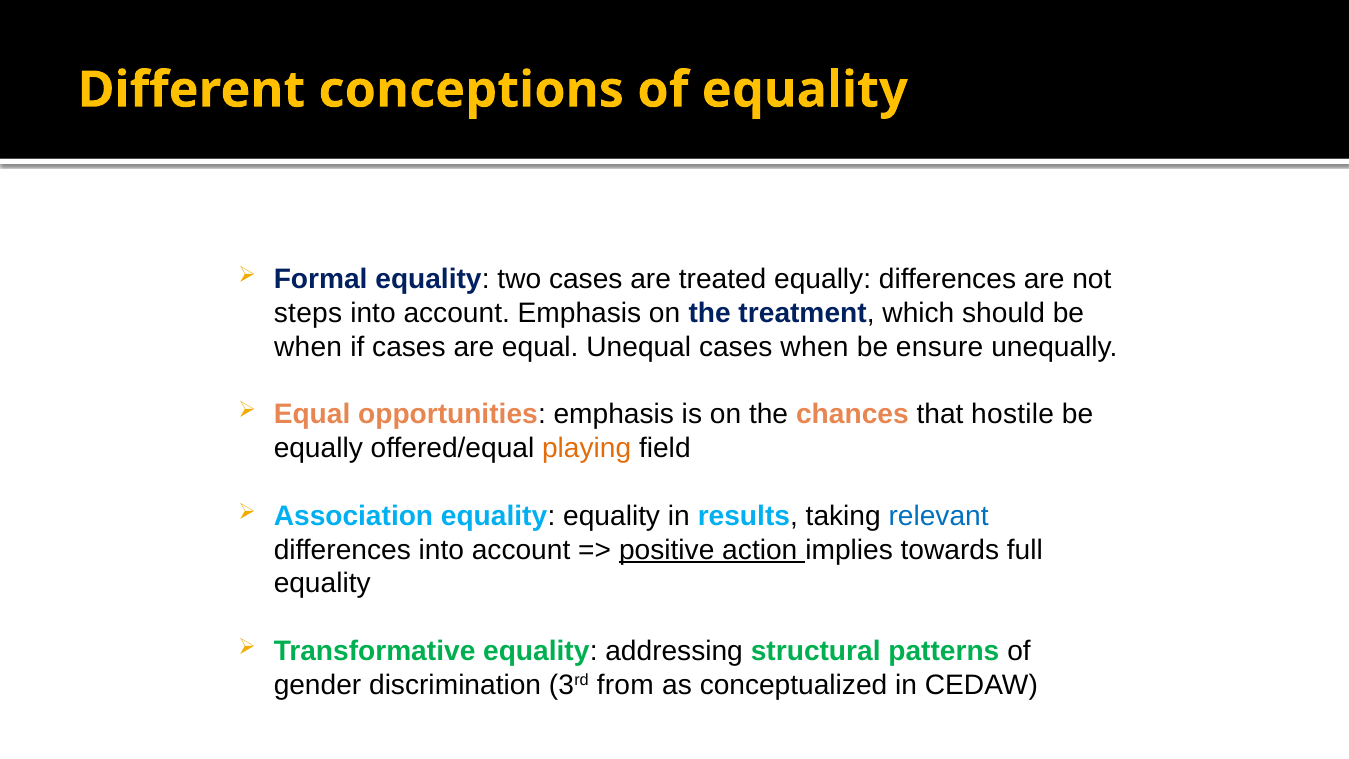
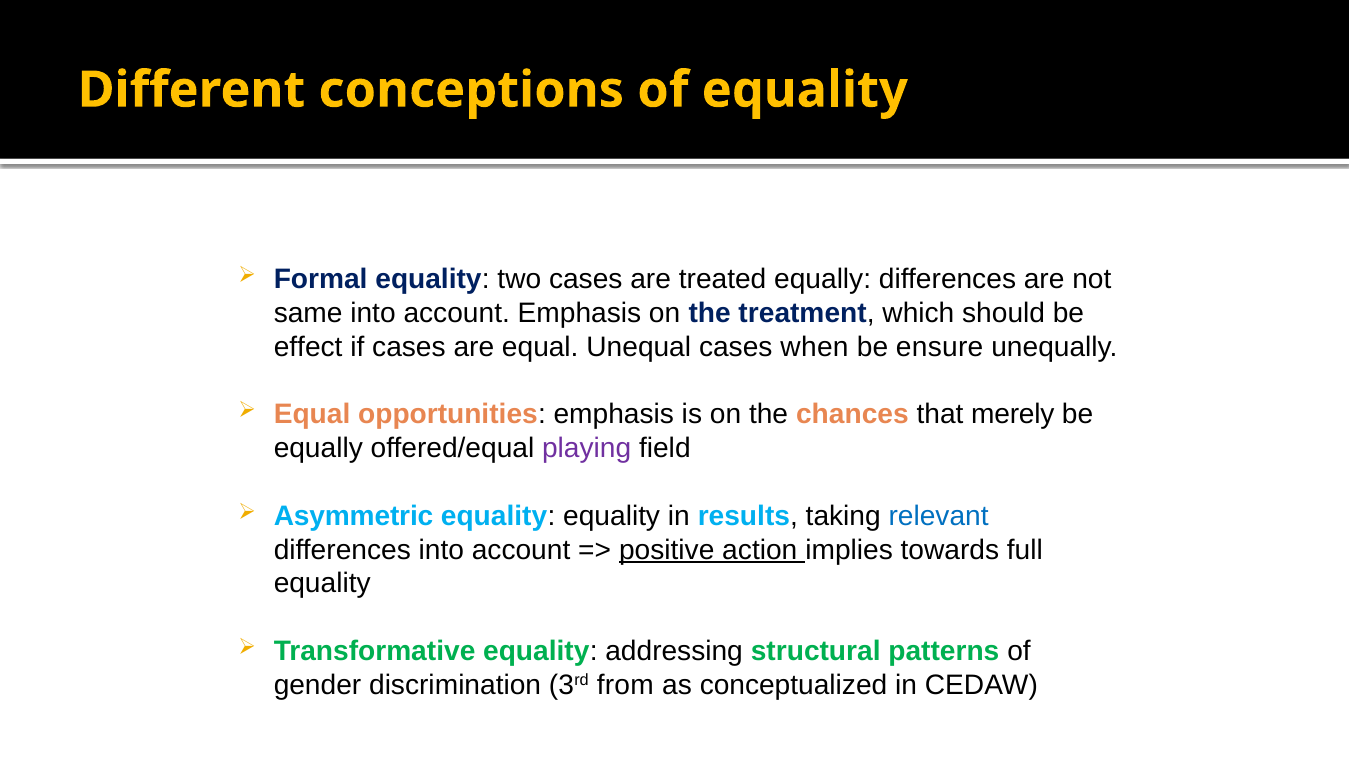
steps: steps -> same
when at (308, 347): when -> effect
hostile: hostile -> merely
playing colour: orange -> purple
Association: Association -> Asymmetric
